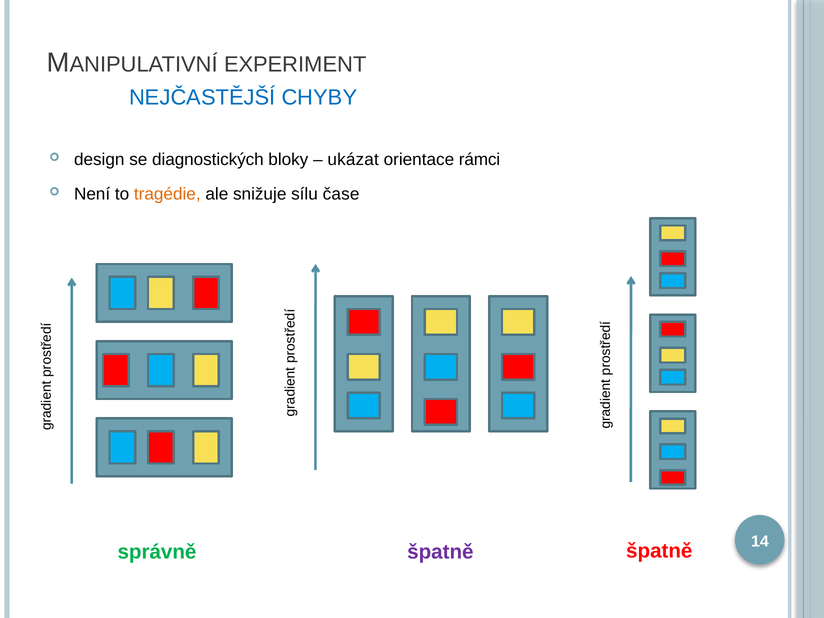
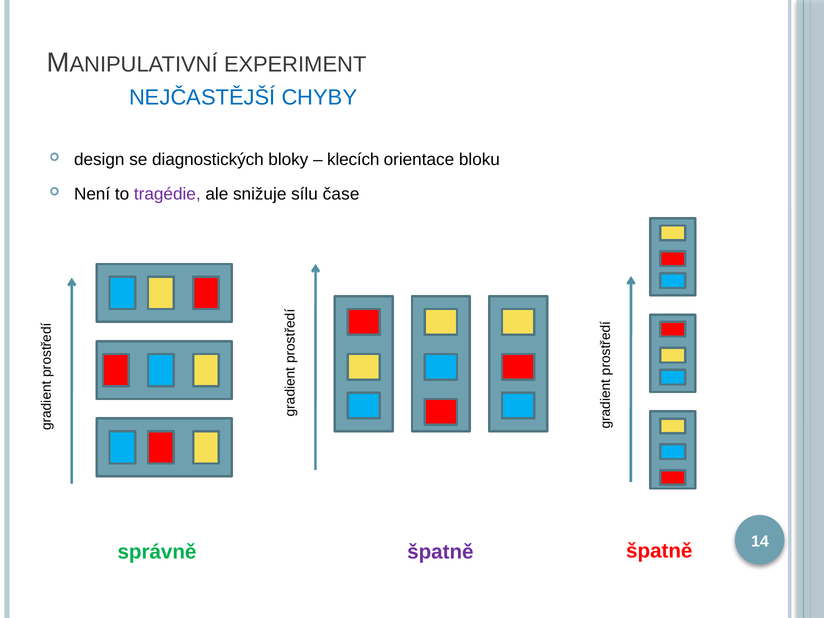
ukázat: ukázat -> klecích
rámci: rámci -> bloku
tragédie colour: orange -> purple
